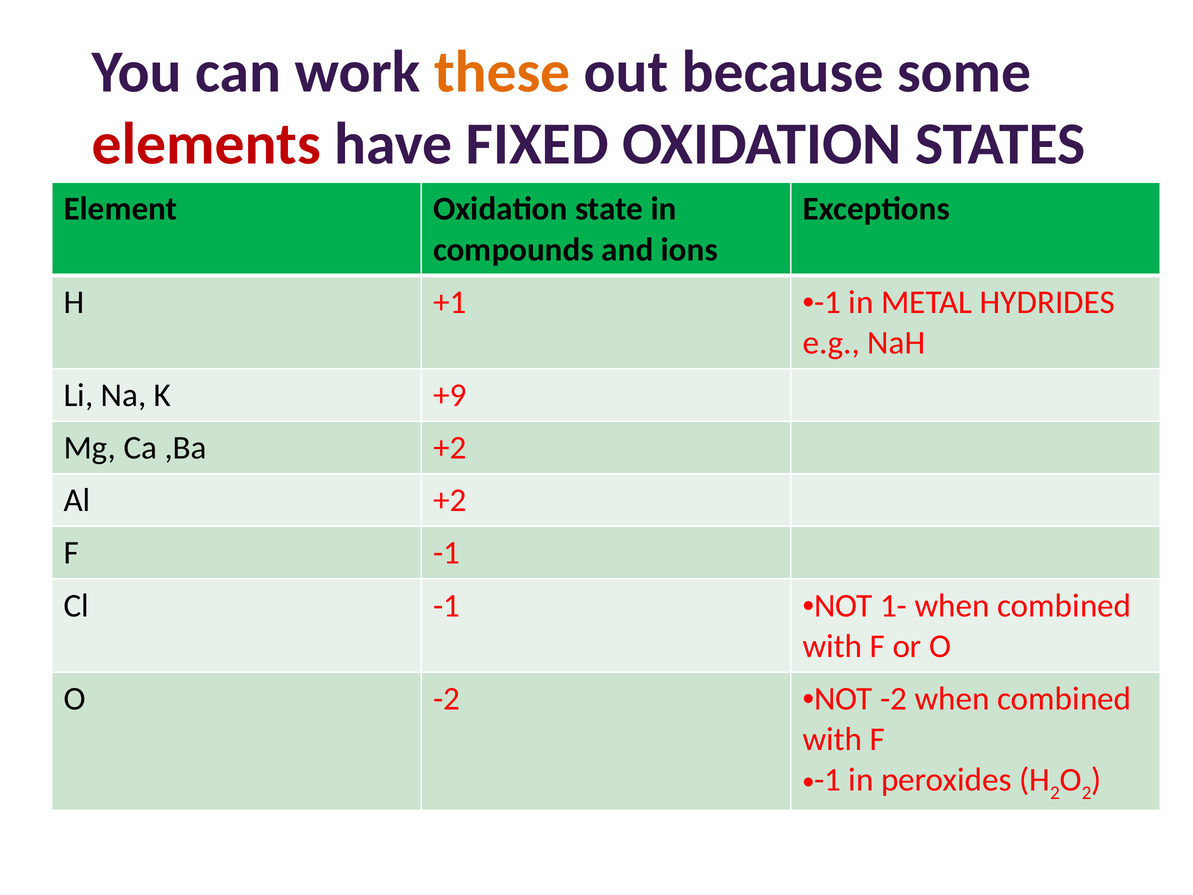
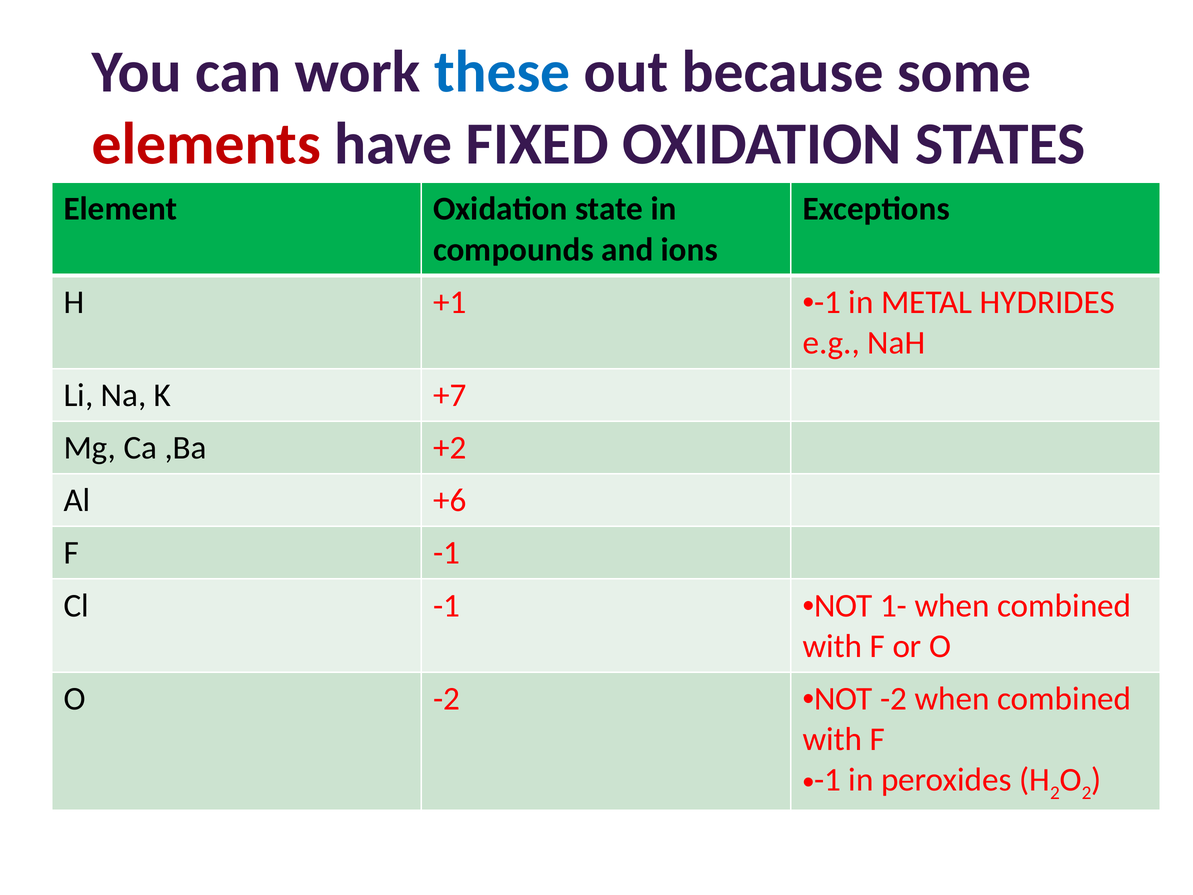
these colour: orange -> blue
+9: +9 -> +7
Al +2: +2 -> +6
